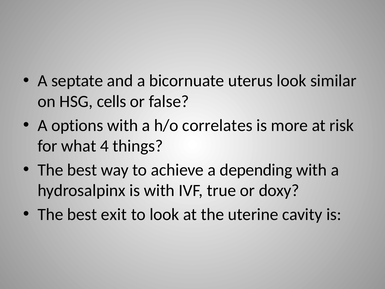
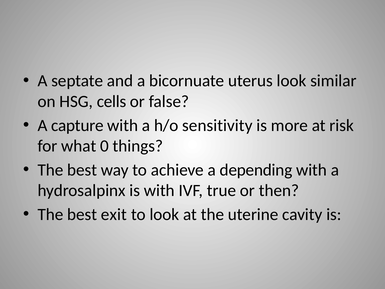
options: options -> capture
correlates: correlates -> sensitivity
4: 4 -> 0
doxy: doxy -> then
